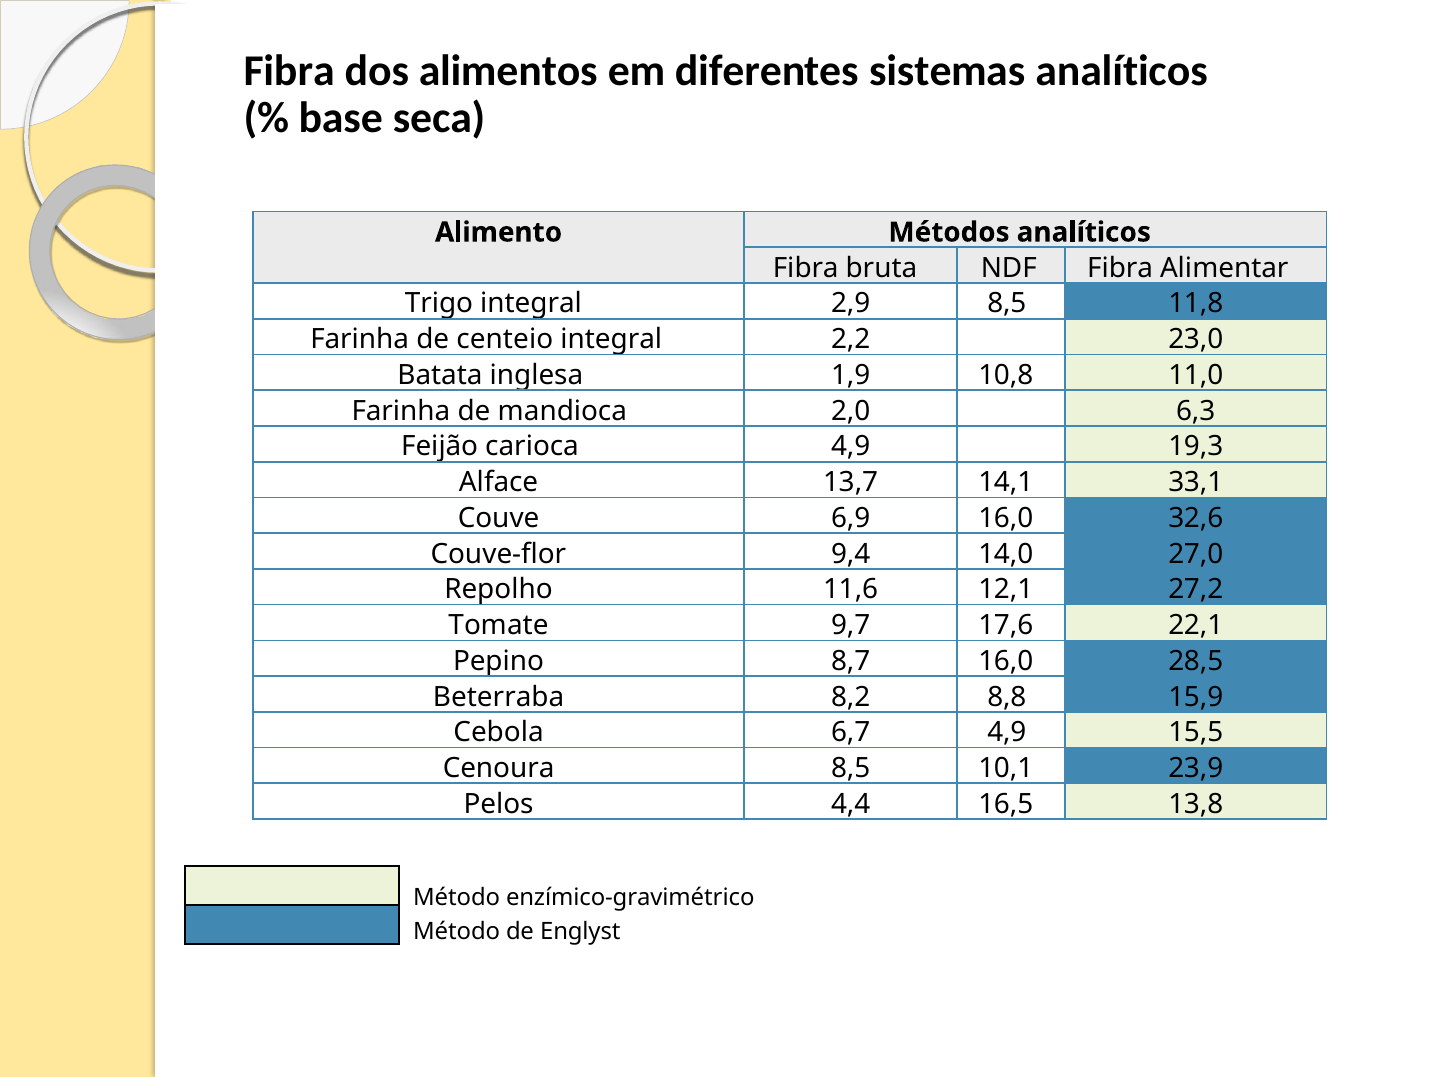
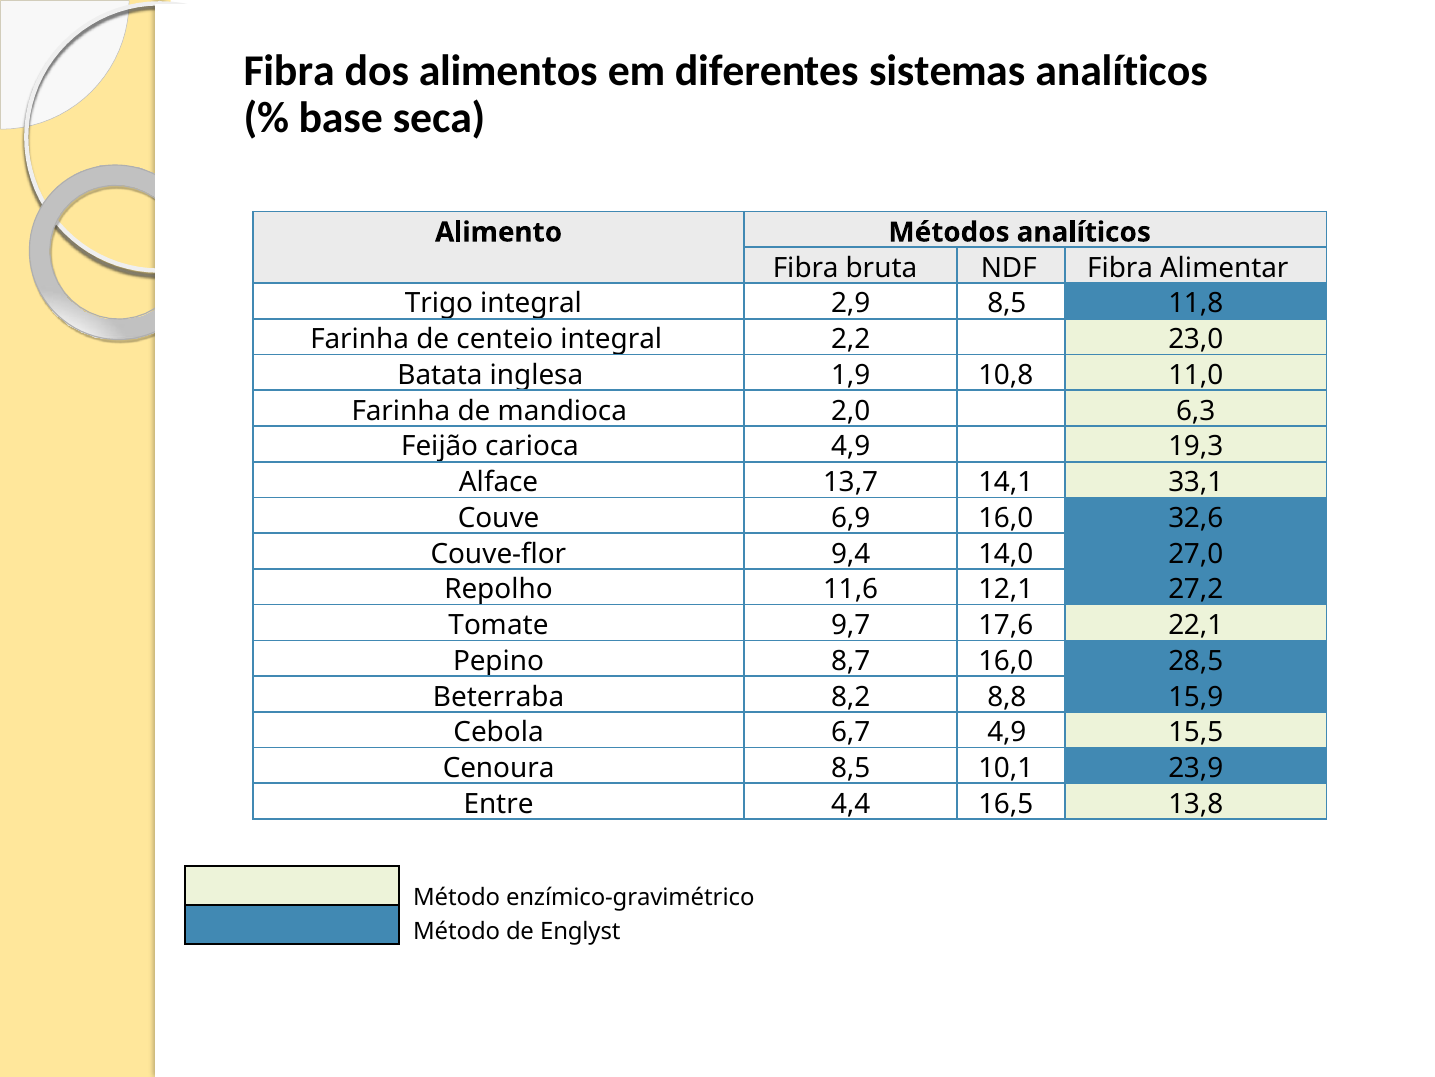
Pelos: Pelos -> Entre
